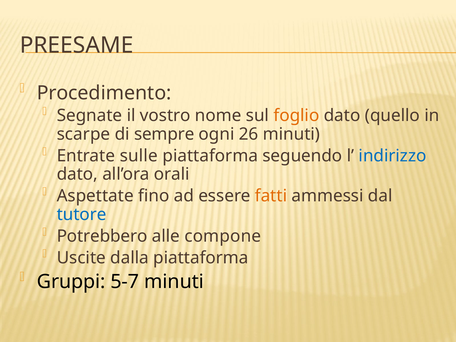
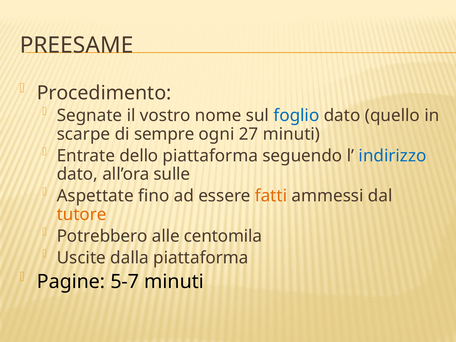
foglio colour: orange -> blue
26: 26 -> 27
sulle: sulle -> dello
orali: orali -> sulle
tutore colour: blue -> orange
compone: compone -> centomila
Gruppi: Gruppi -> Pagine
